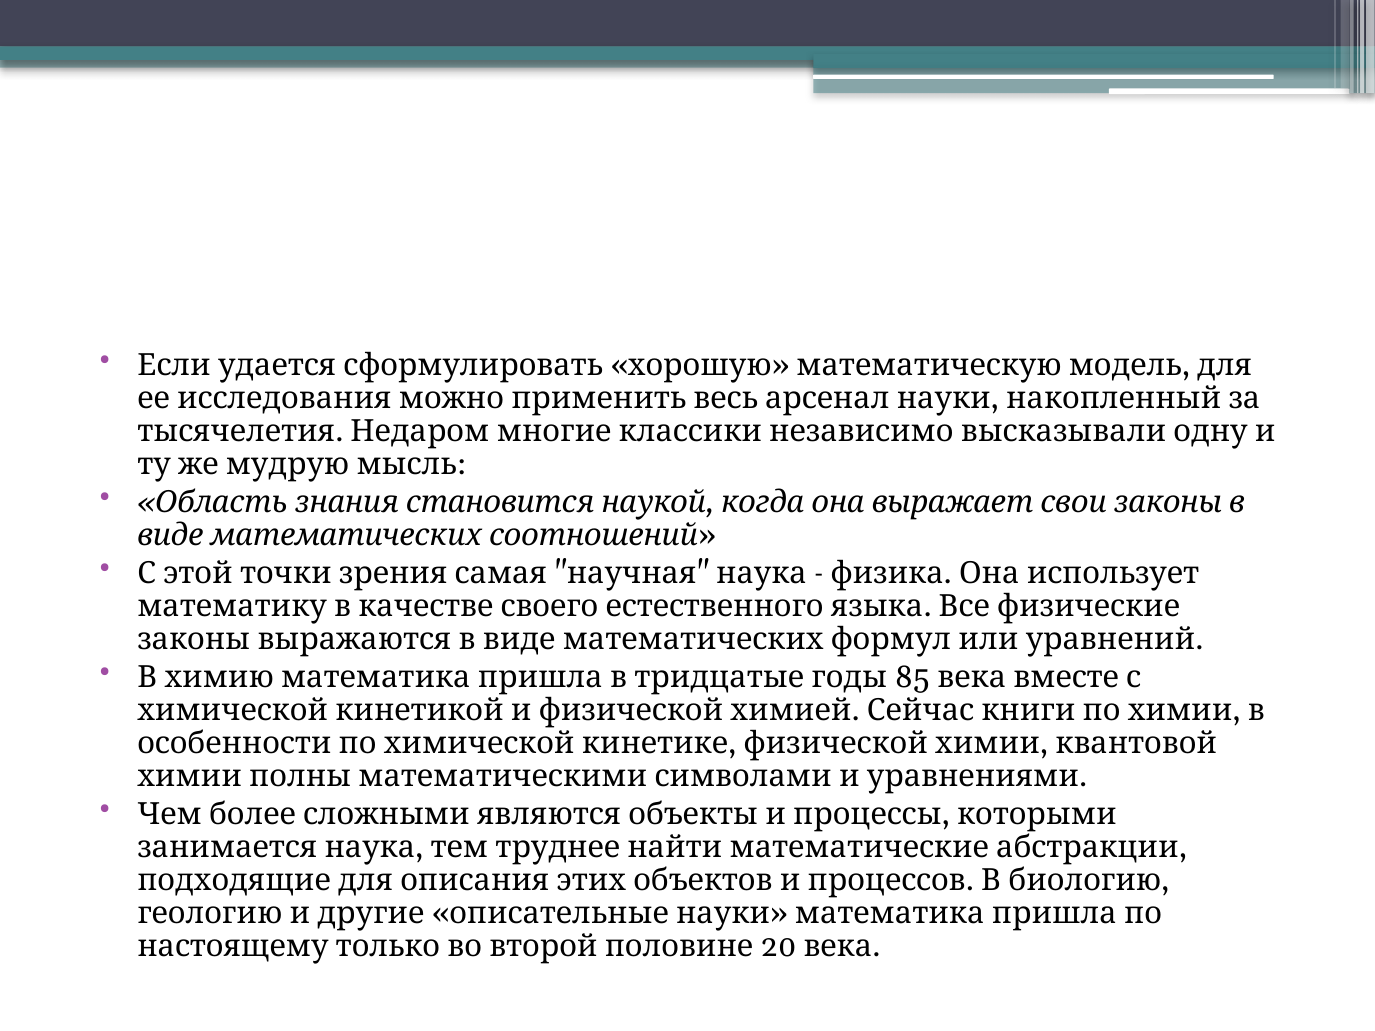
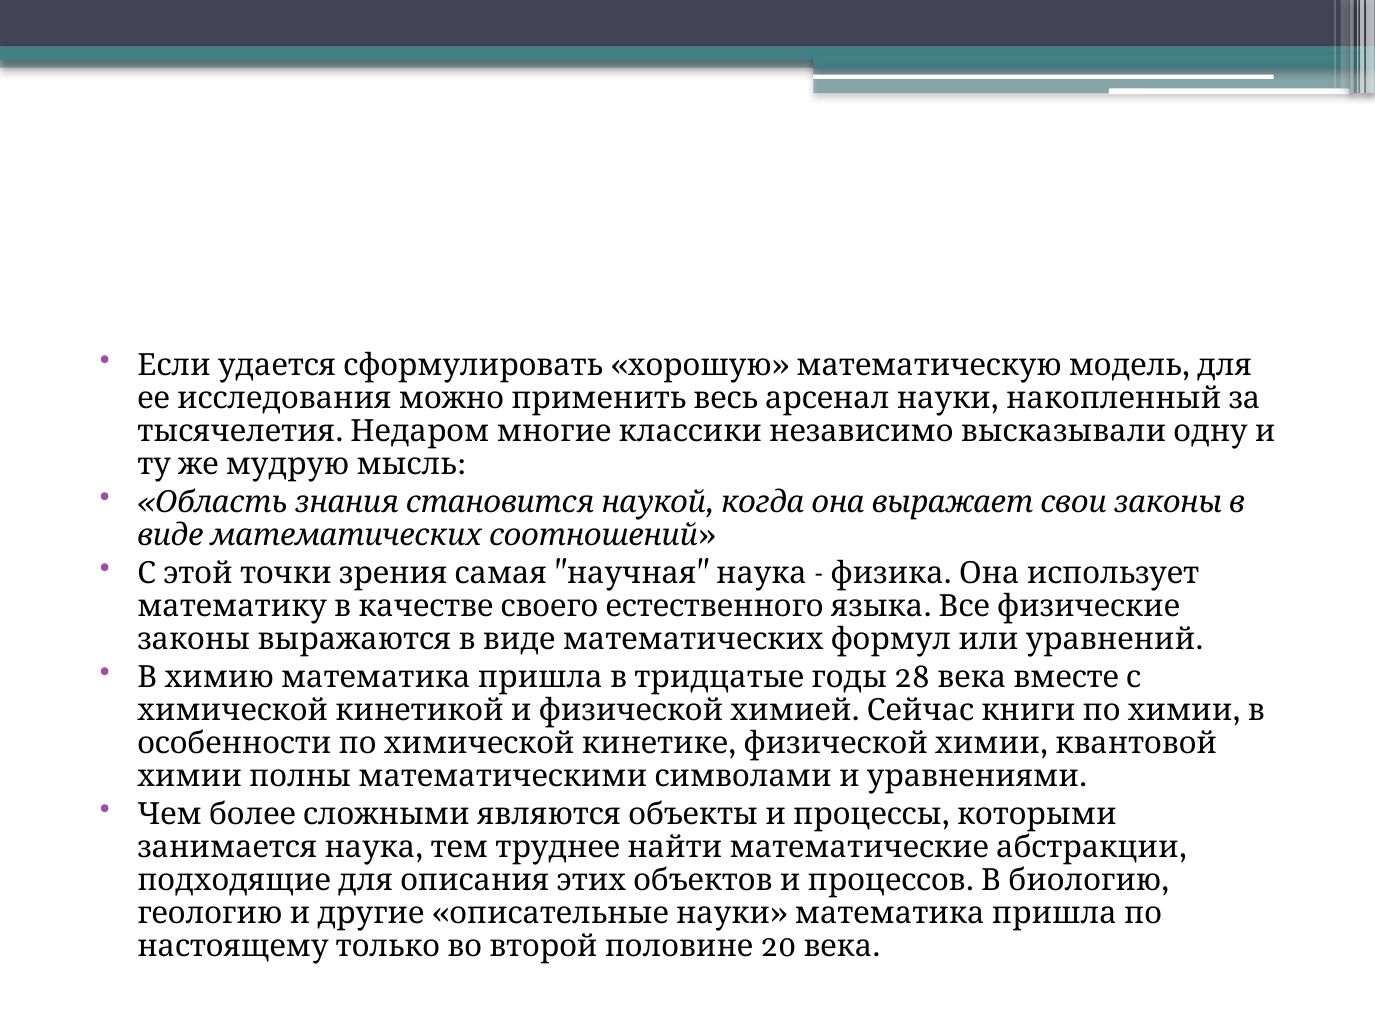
85: 85 -> 28
